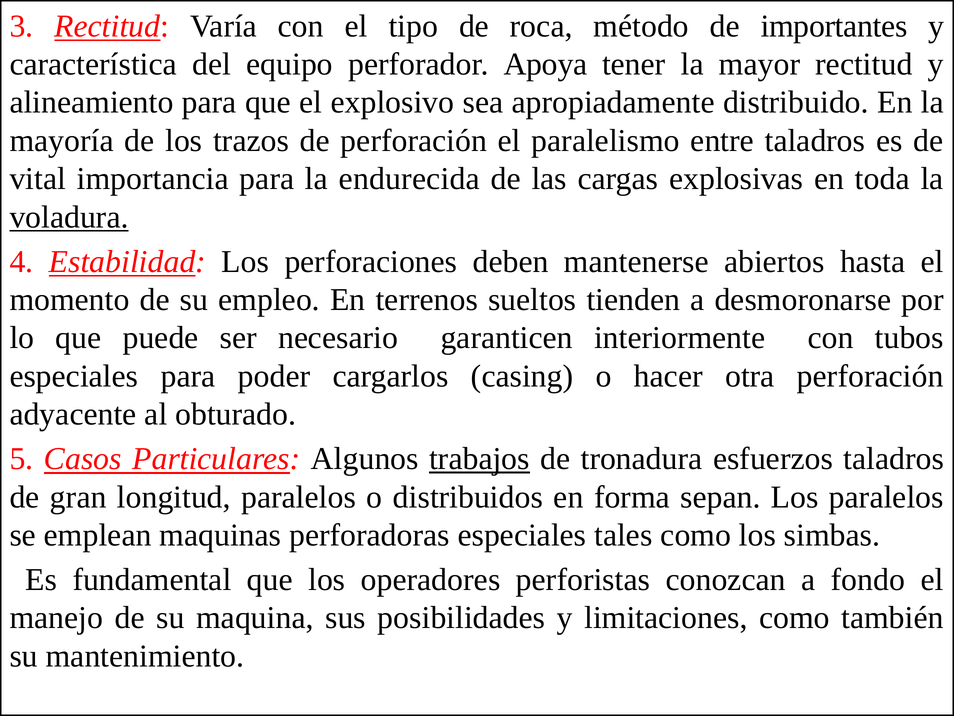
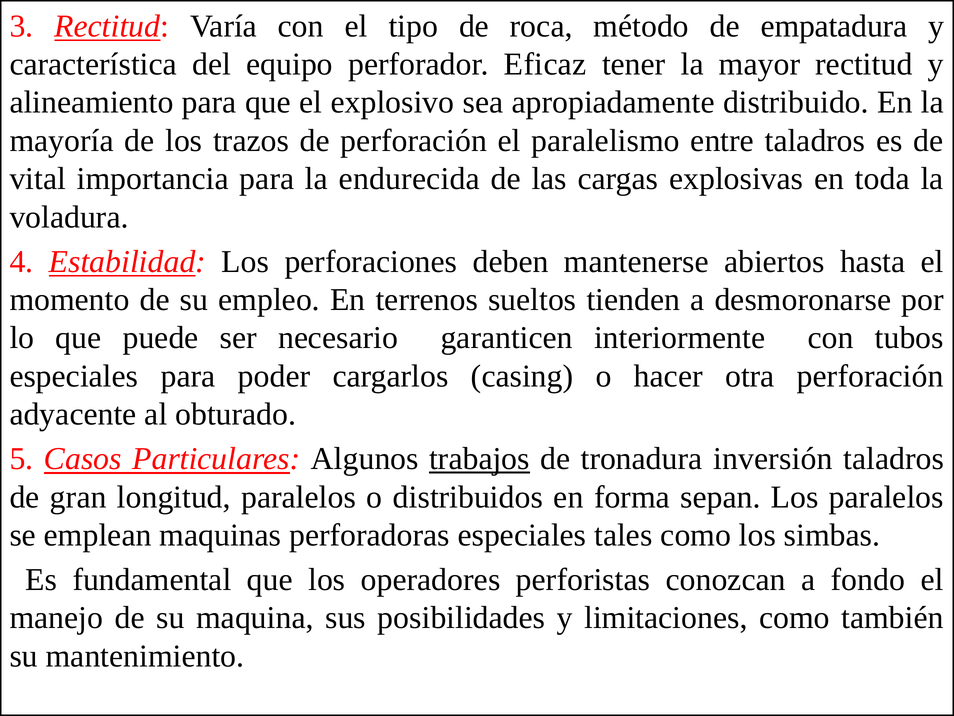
importantes: importantes -> empatadura
Apoya: Apoya -> Eficaz
voladura underline: present -> none
esfuerzos: esfuerzos -> inversión
